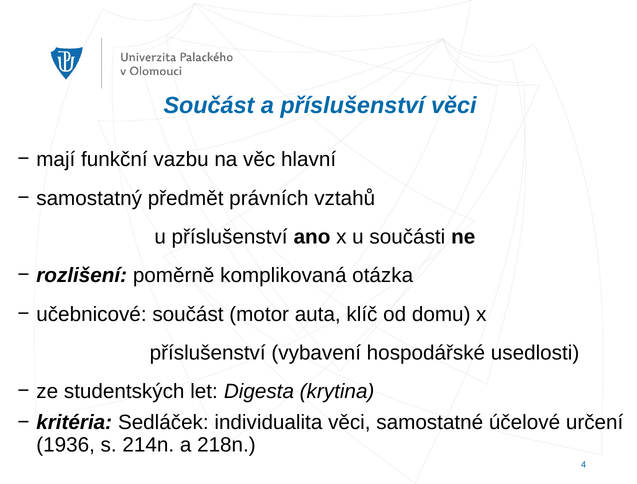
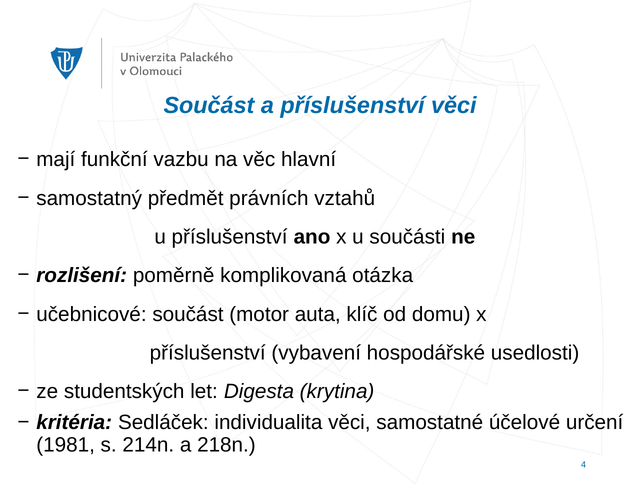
1936: 1936 -> 1981
